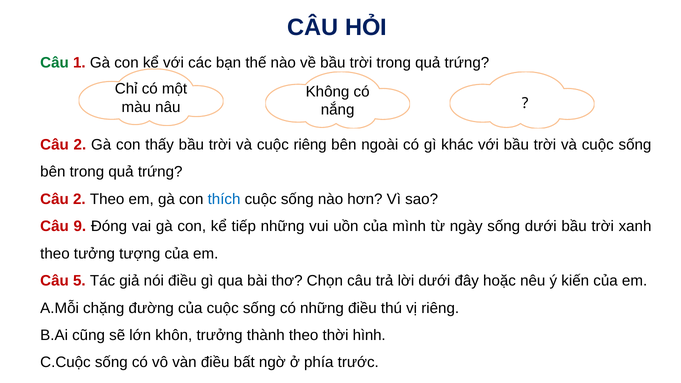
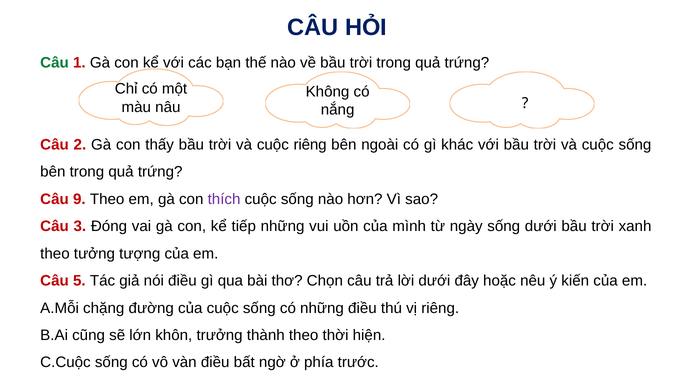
2 at (79, 199): 2 -> 9
thích colour: blue -> purple
9: 9 -> 3
hình: hình -> hiện
